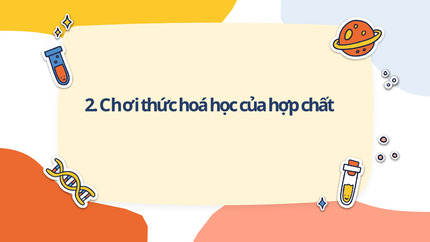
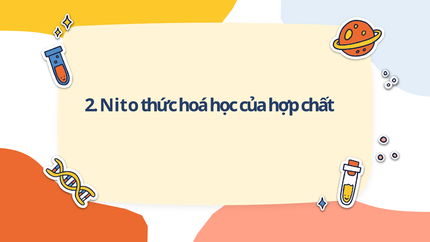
Chơi: Chơi -> Nito
